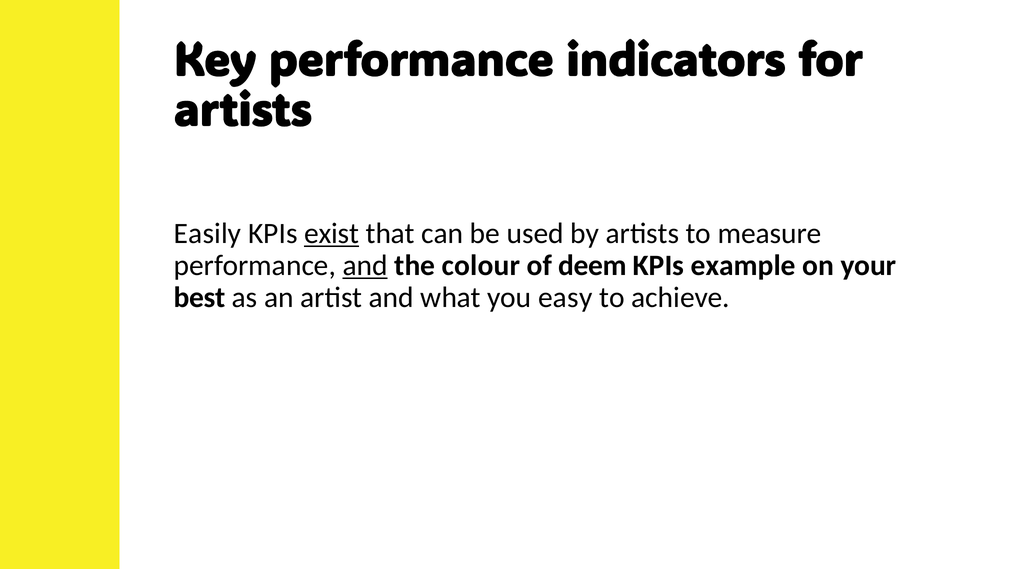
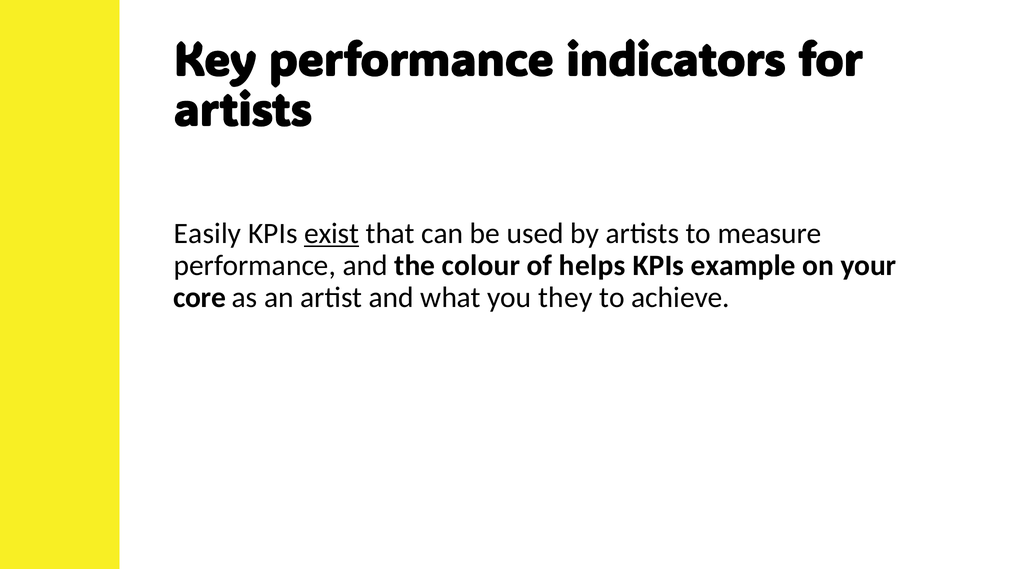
and at (365, 266) underline: present -> none
deem: deem -> helps
best: best -> core
easy: easy -> they
